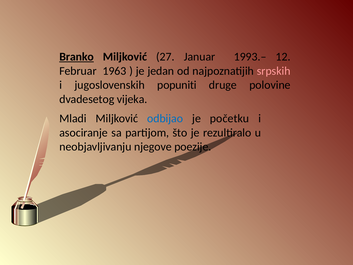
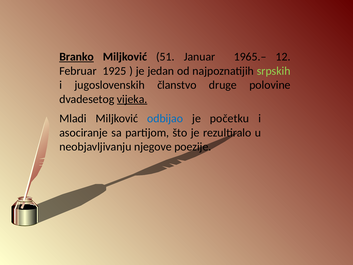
27: 27 -> 51
1993.–: 1993.– -> 1965.–
1963: 1963 -> 1925
srpskih colour: pink -> light green
popuniti: popuniti -> članstvo
vijeka underline: none -> present
